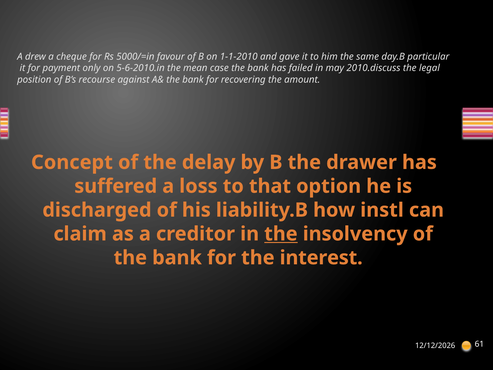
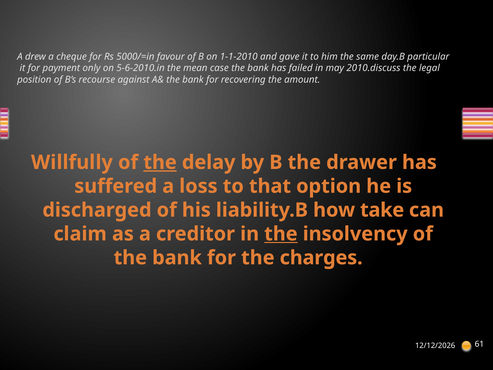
Concept: Concept -> Willfully
the at (160, 162) underline: none -> present
instl: instl -> take
interest: interest -> charges
